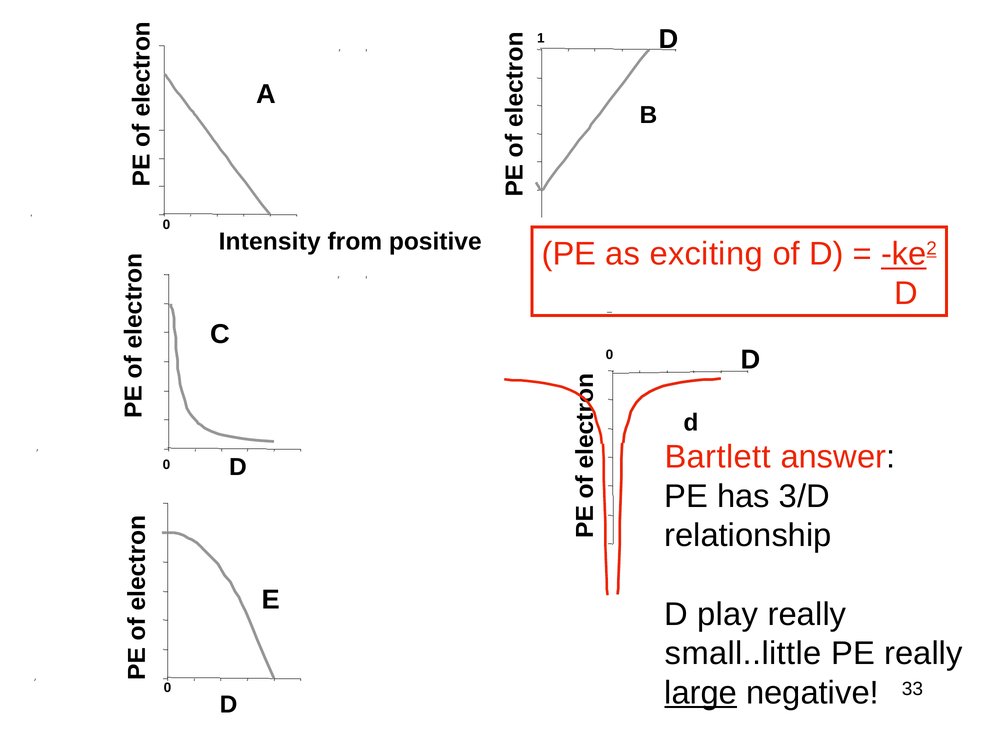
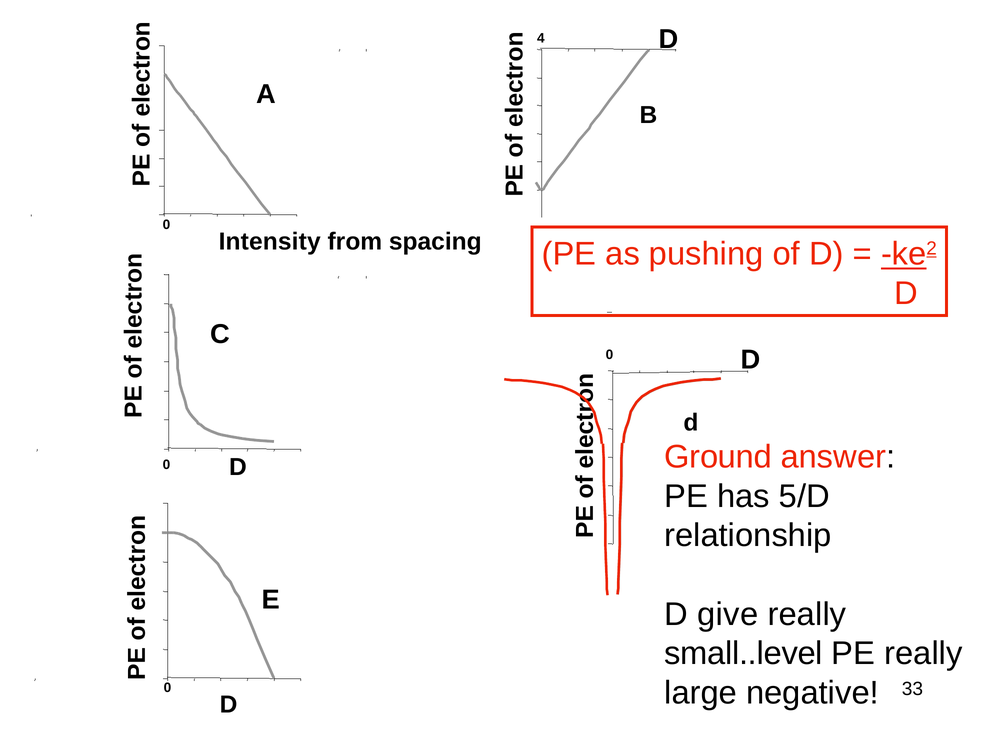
1: 1 -> 4
positive: positive -> spacing
exciting: exciting -> pushing
Bartlett: Bartlett -> Ground
3/D: 3/D -> 5/D
play: play -> give
small..little: small..little -> small..level
large underline: present -> none
